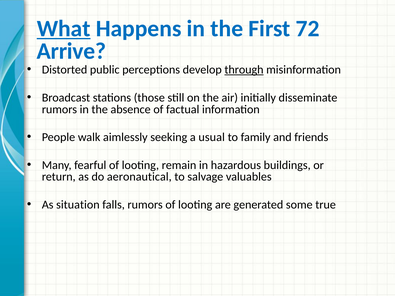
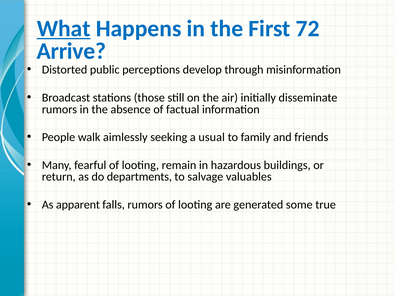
through underline: present -> none
aeronautical: aeronautical -> departments
situation: situation -> apparent
